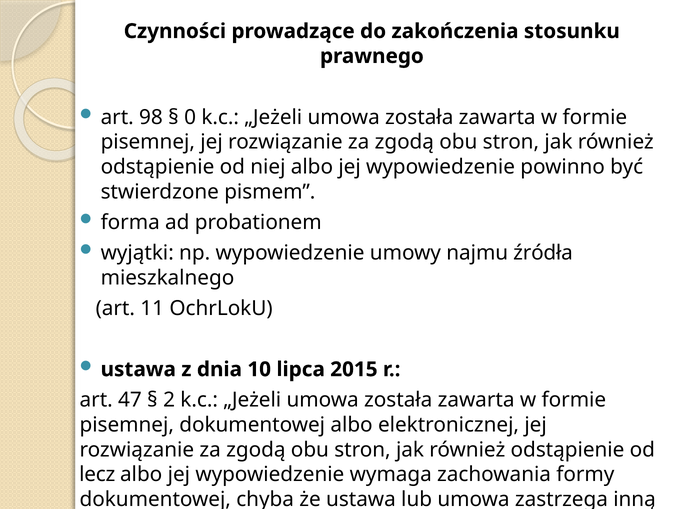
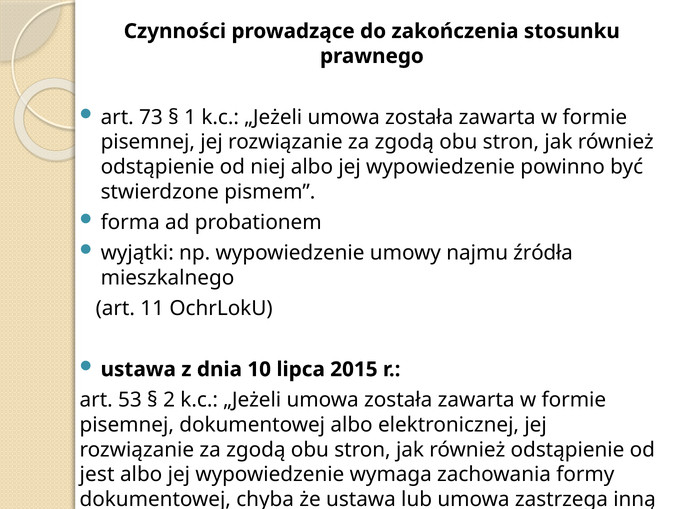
98: 98 -> 73
0: 0 -> 1
47: 47 -> 53
lecz: lecz -> jest
